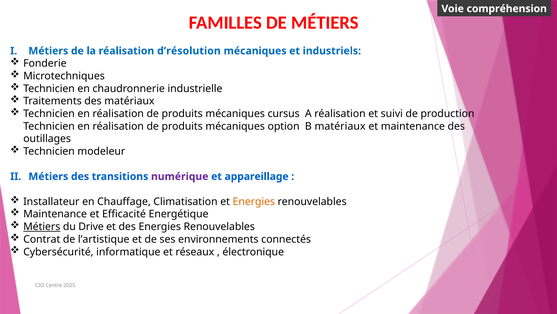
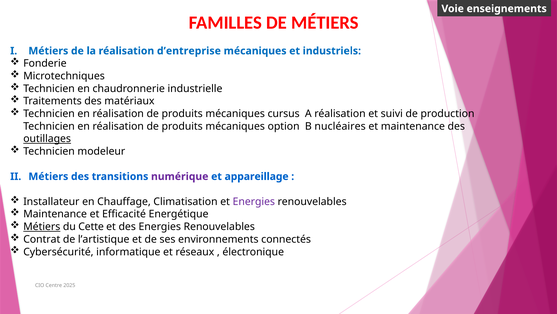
compréhension: compréhension -> enseignements
d’résolution: d’résolution -> d’entreprise
B matériaux: matériaux -> nucléaires
outillages underline: none -> present
Energies at (254, 201) colour: orange -> purple
Drive: Drive -> Cette
